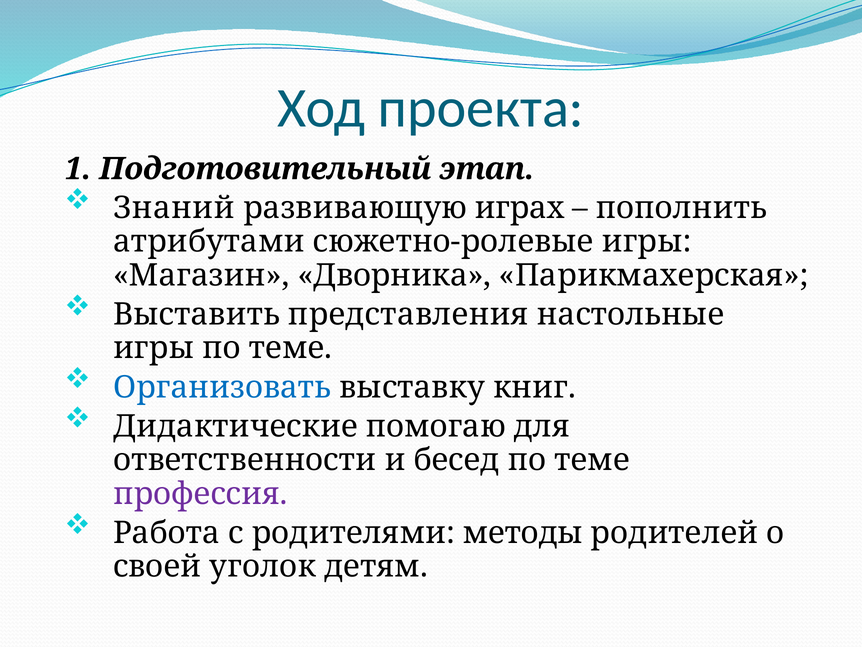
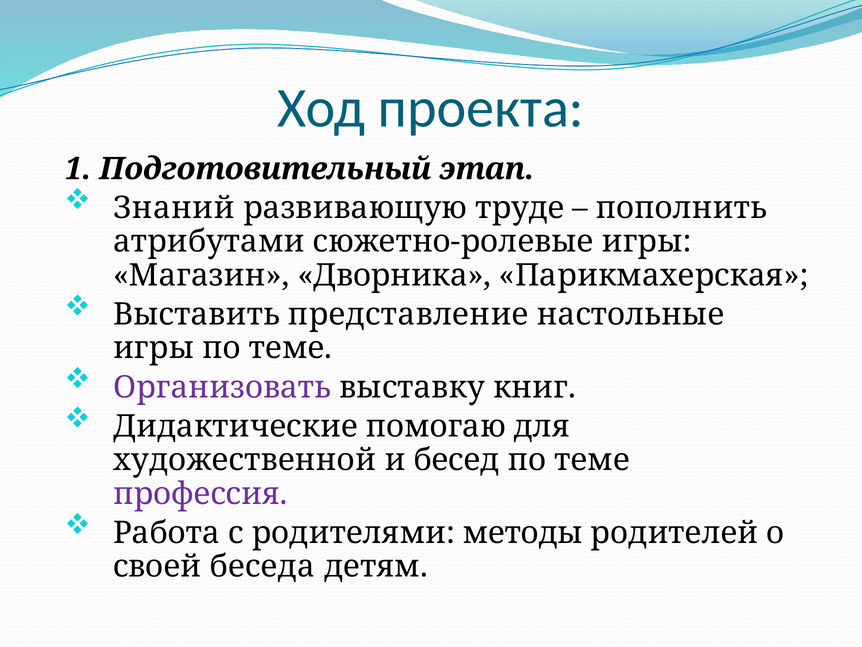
играх: играх -> труде
представления: представления -> представление
Организовать colour: blue -> purple
ответственности: ответственности -> художественной
уголок: уголок -> беседа
